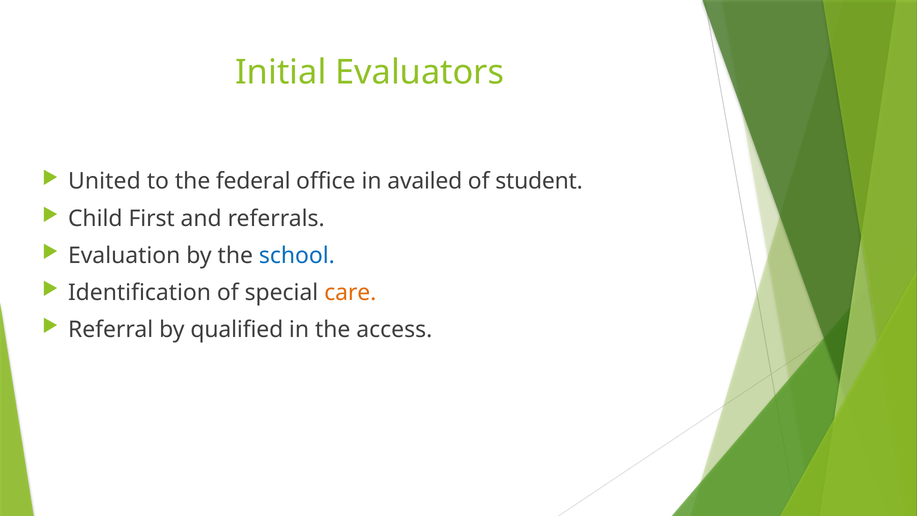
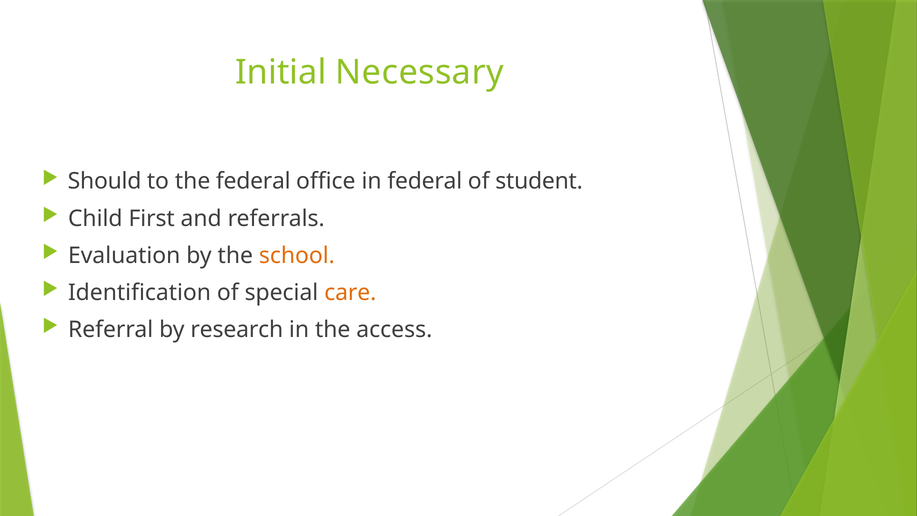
Evaluators: Evaluators -> Necessary
United: United -> Should
in availed: availed -> federal
school colour: blue -> orange
qualified: qualified -> research
